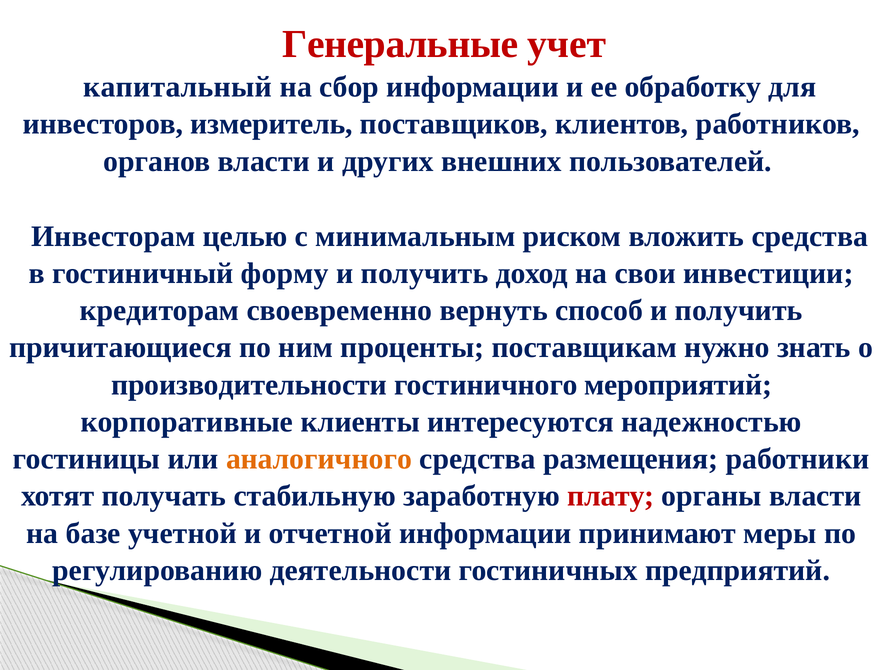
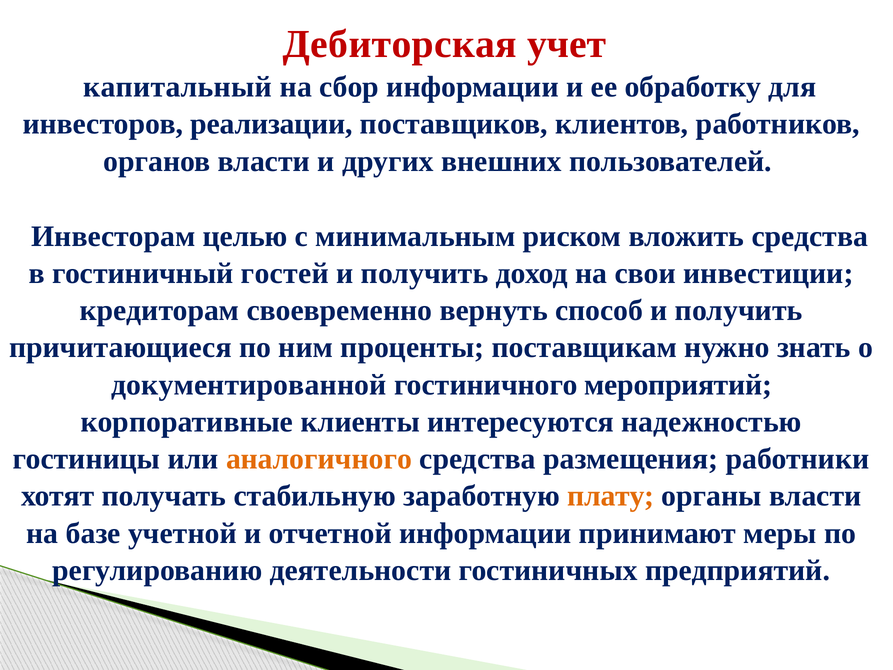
Генеральные: Генеральные -> Дебиторская
измеритель: измеритель -> реализации
форму: форму -> гостей
производительности: производительности -> документированной
плату colour: red -> orange
